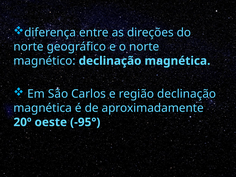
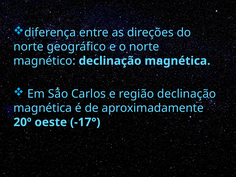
-95°: -95° -> -17°
